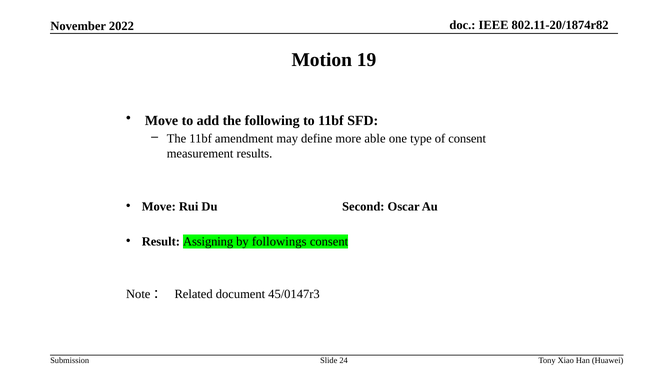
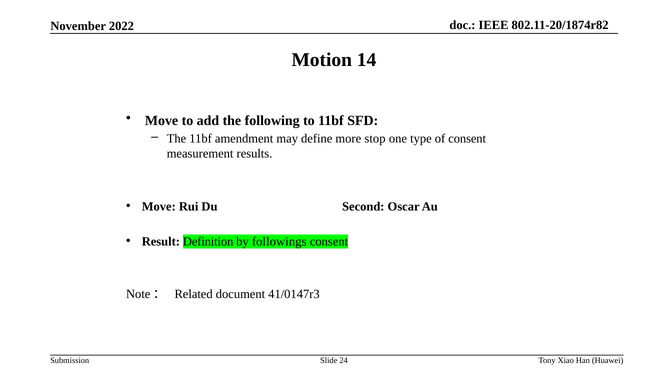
19: 19 -> 14
able: able -> stop
Assigning: Assigning -> Definition
45/0147r3: 45/0147r3 -> 41/0147r3
